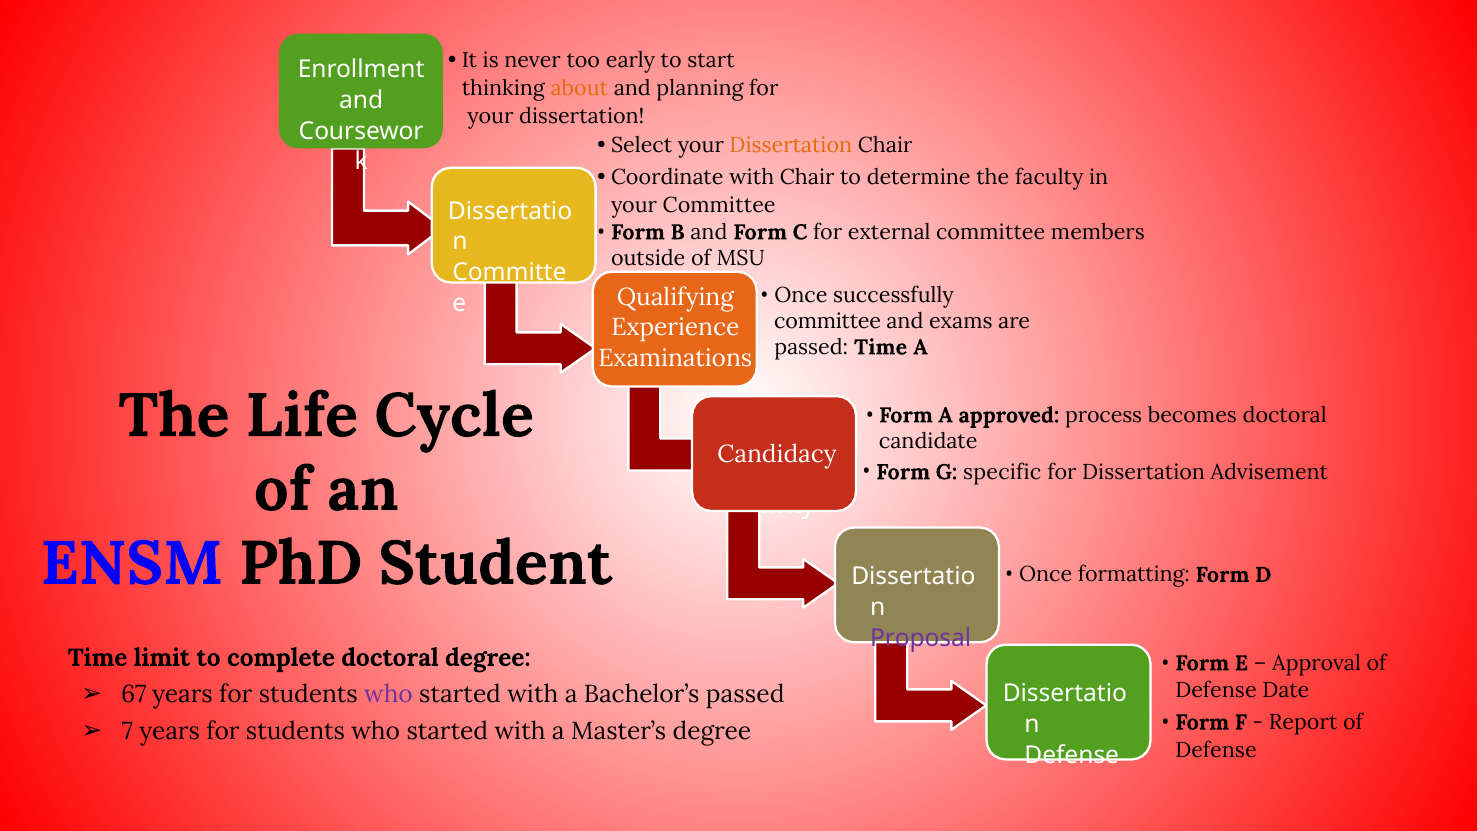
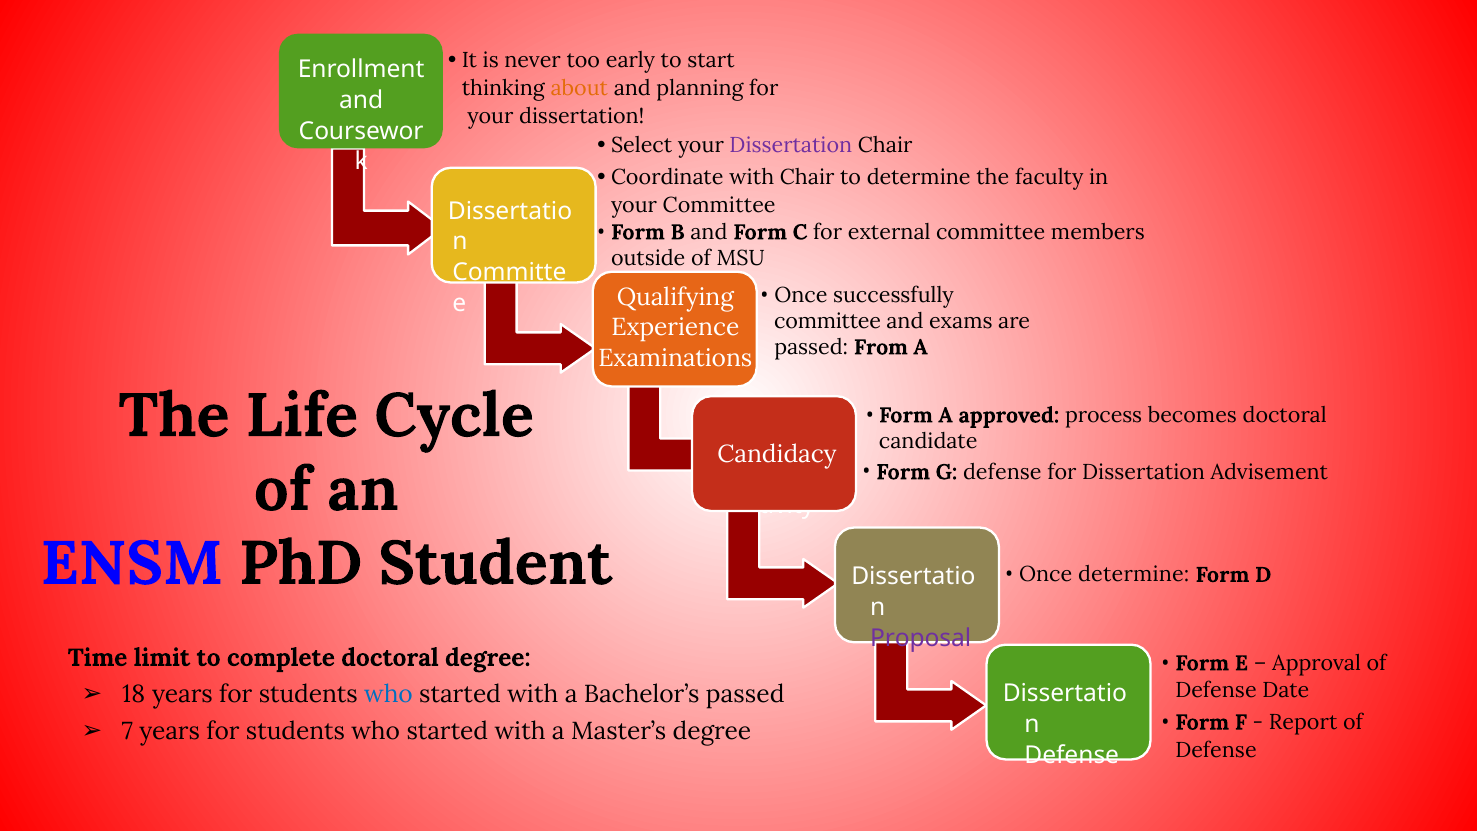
Dissertation at (791, 146) colour: orange -> purple
passed Time: Time -> From
G specific: specific -> defense
Once formatting: formatting -> determine
67: 67 -> 18
who at (388, 694) colour: purple -> blue
